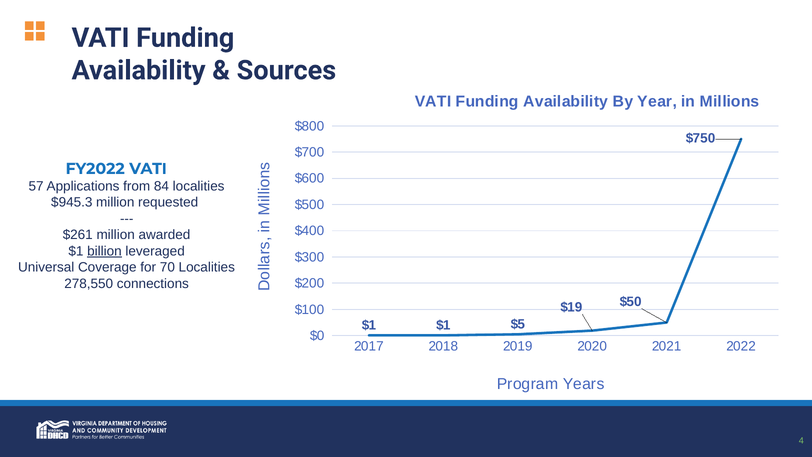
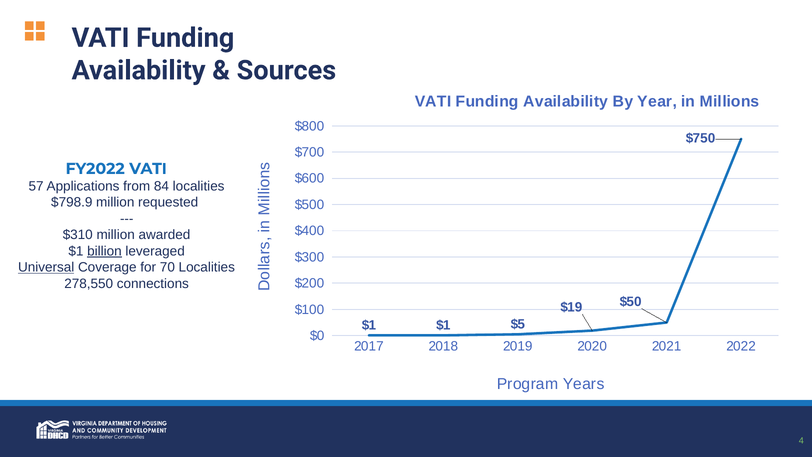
$945.3: $945.3 -> $798.9
$261: $261 -> $310
Universal underline: none -> present
